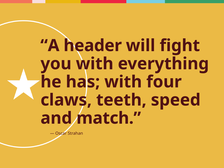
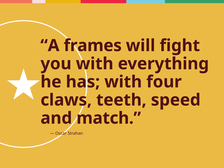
header: header -> frames
